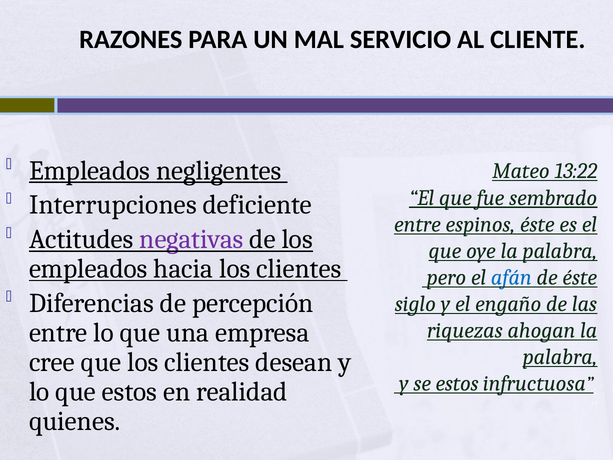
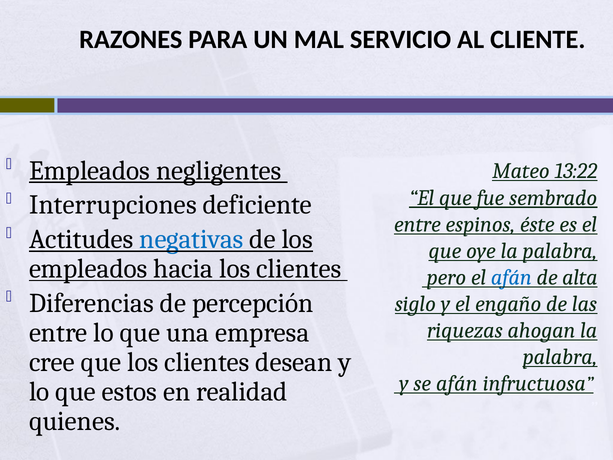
negativas colour: purple -> blue
de éste: éste -> alta
se estos: estos -> afán
